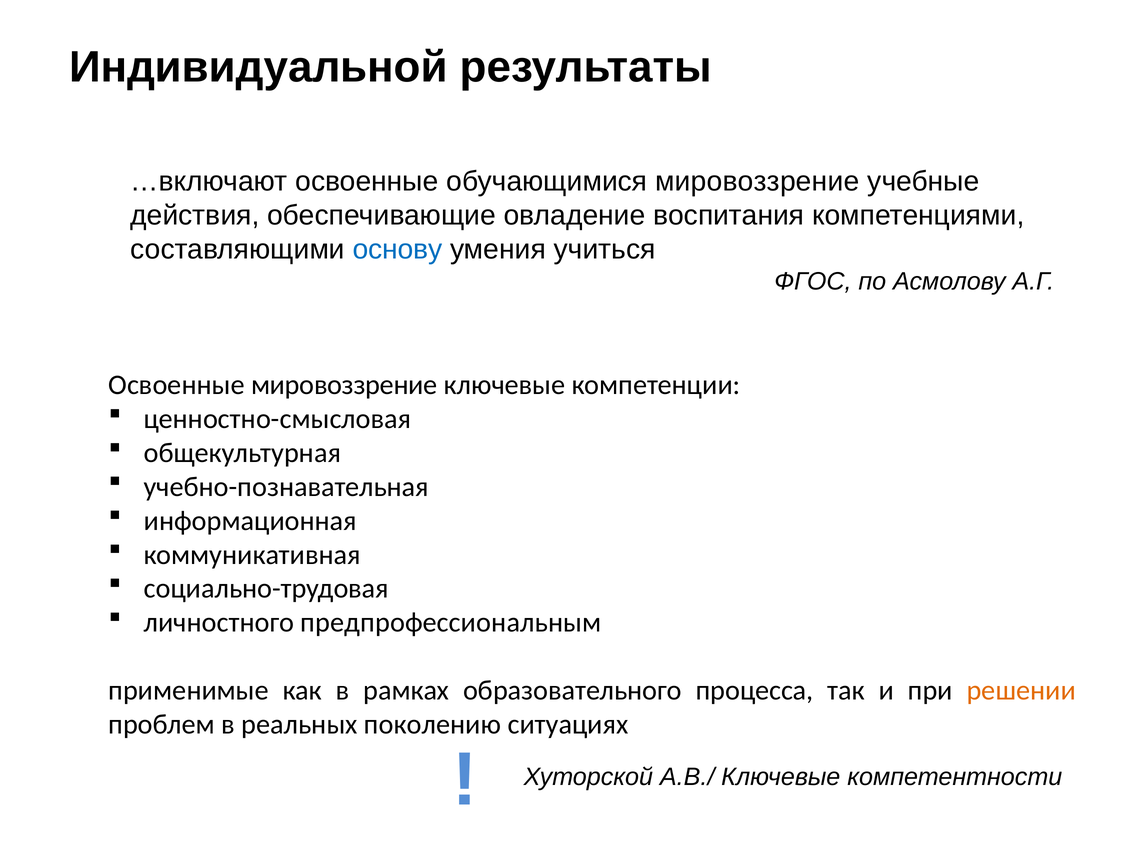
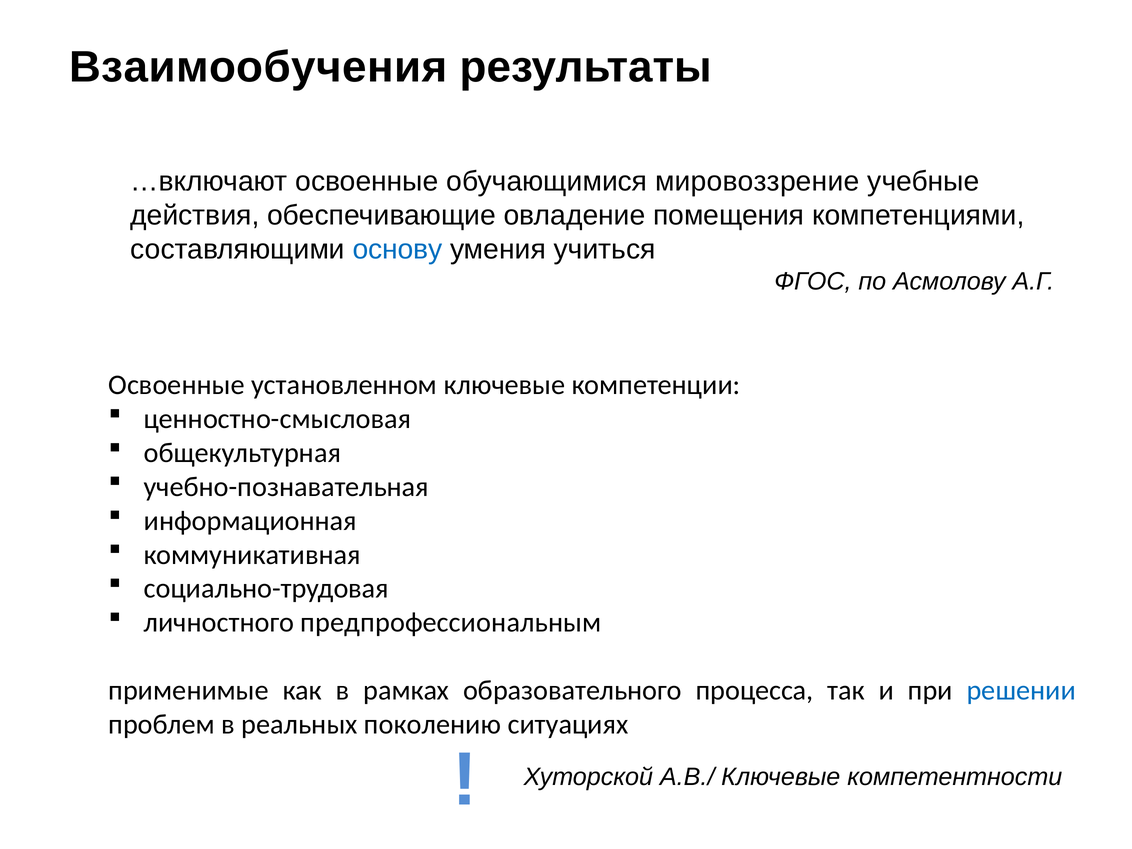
Индивидуальной: Индивидуальной -> Взаимообучения
воспитания: воспитания -> помещения
Освоенные мировоззрение: мировоззрение -> установленном
решении colour: orange -> blue
